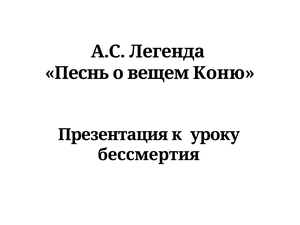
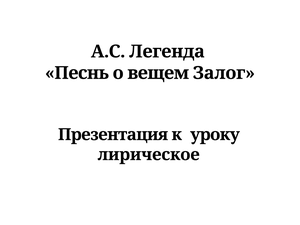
Коню: Коню -> Залог
бессмертия: бессмертия -> лирическое
